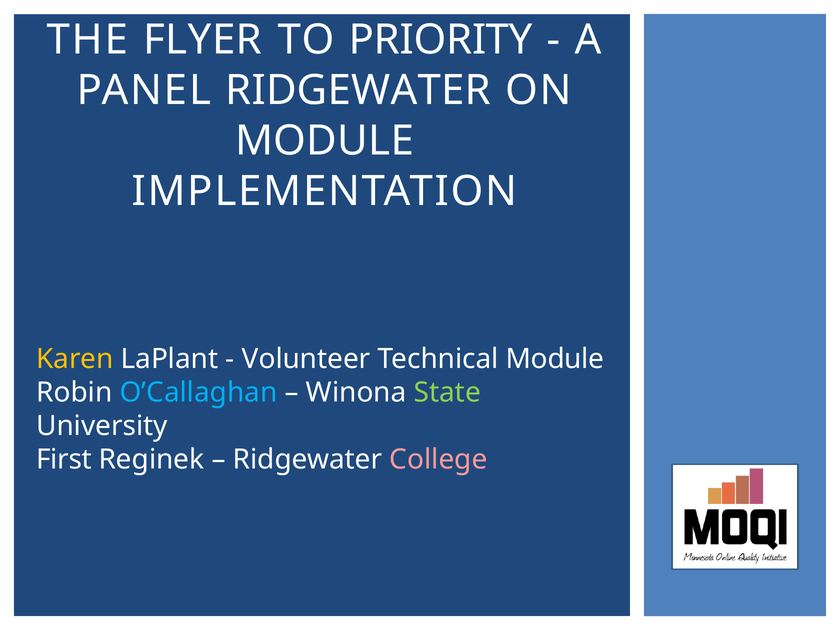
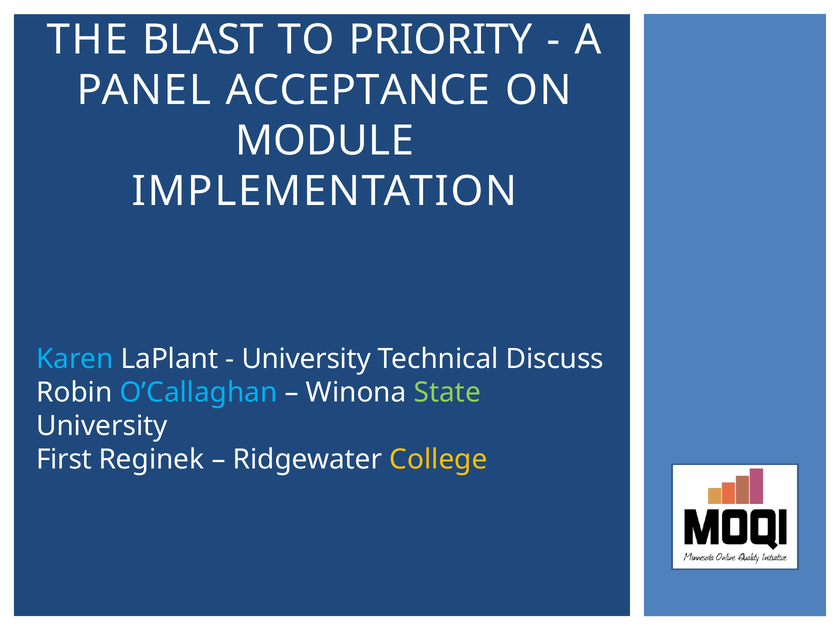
FLYER: FLYER -> BLAST
PANEL RIDGEWATER: RIDGEWATER -> ACCEPTANCE
Karen colour: yellow -> light blue
Volunteer at (306, 359): Volunteer -> University
Technical Module: Module -> Discuss
College colour: pink -> yellow
